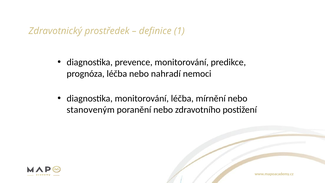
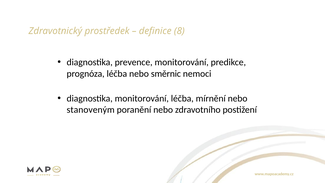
1: 1 -> 8
nahradí: nahradí -> směrnic
